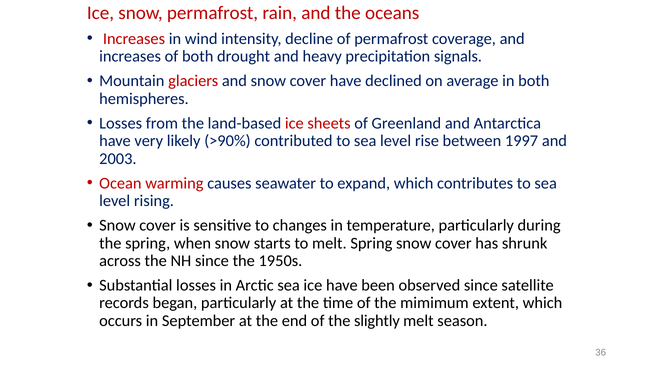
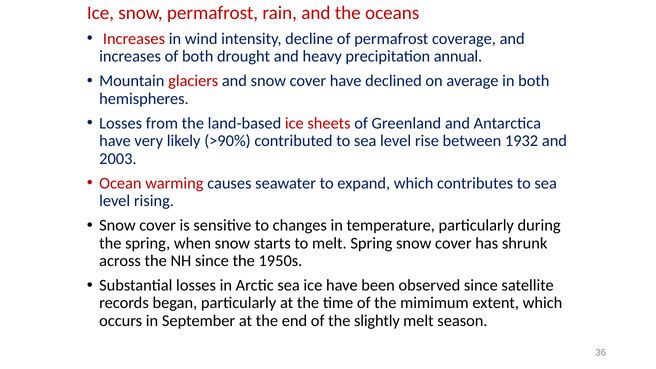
signals: signals -> annual
1997: 1997 -> 1932
